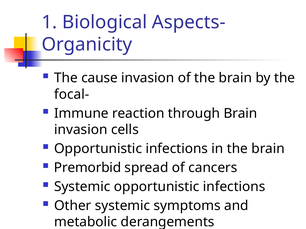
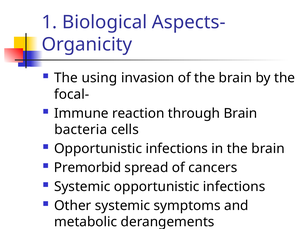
cause: cause -> using
invasion at (81, 130): invasion -> bacteria
